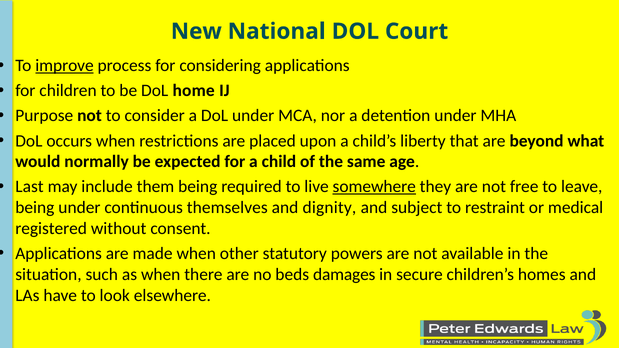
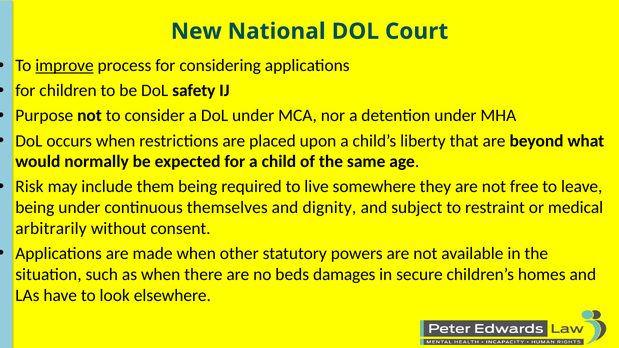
home: home -> safety
Last: Last -> Risk
somewhere underline: present -> none
registered: registered -> arbitrarily
